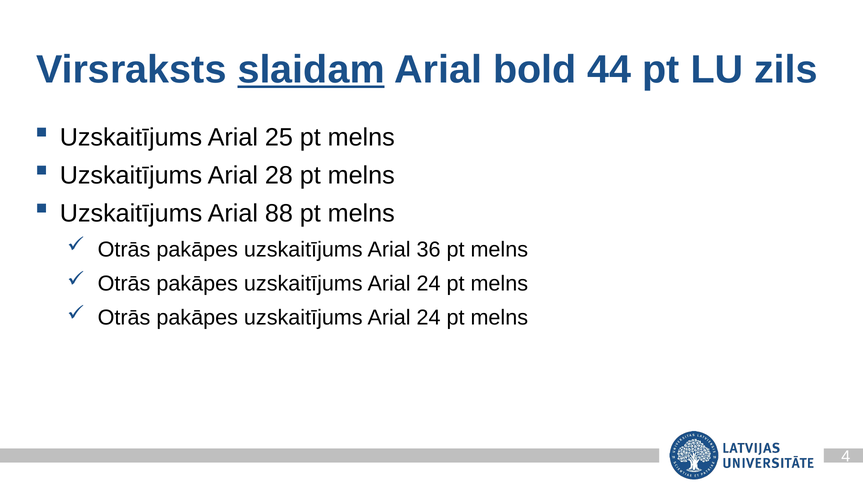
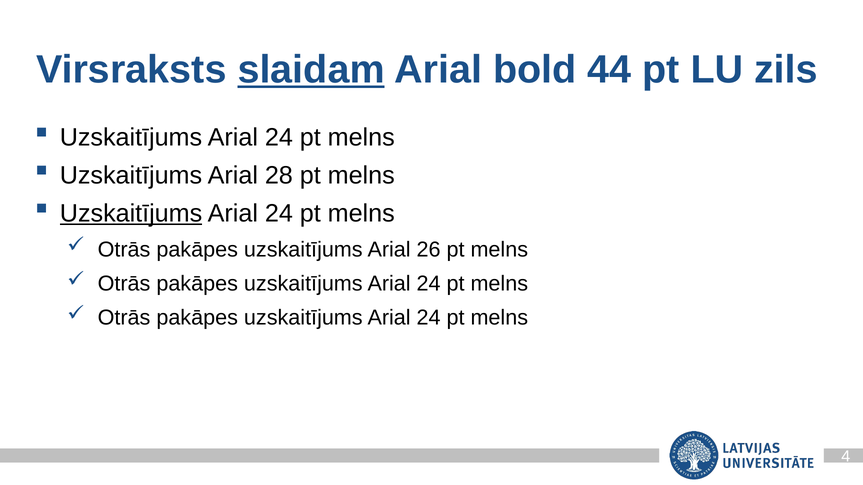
25 at (279, 138): 25 -> 24
Uzskaitījums at (131, 214) underline: none -> present
88 at (279, 214): 88 -> 24
36: 36 -> 26
